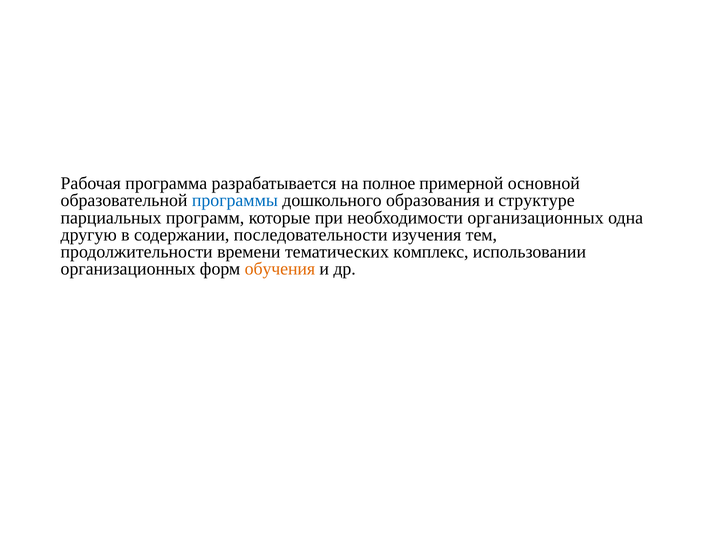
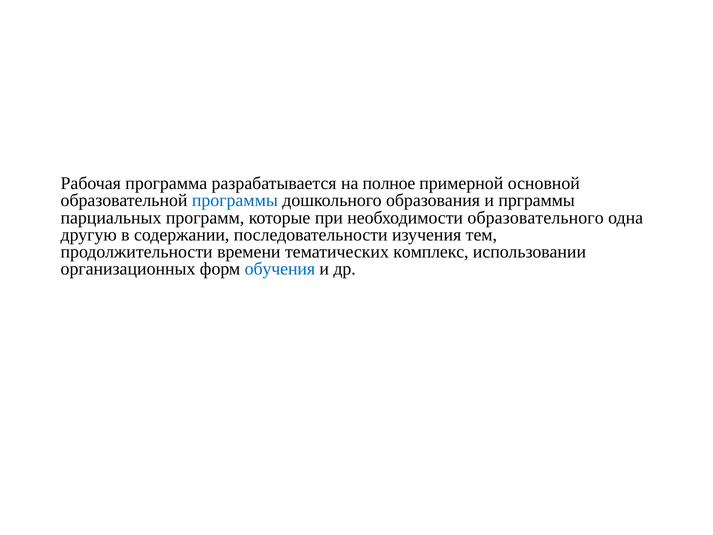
структуре: структуре -> прграммы
необходимости организационных: организационных -> образовательного
обучения colour: orange -> blue
